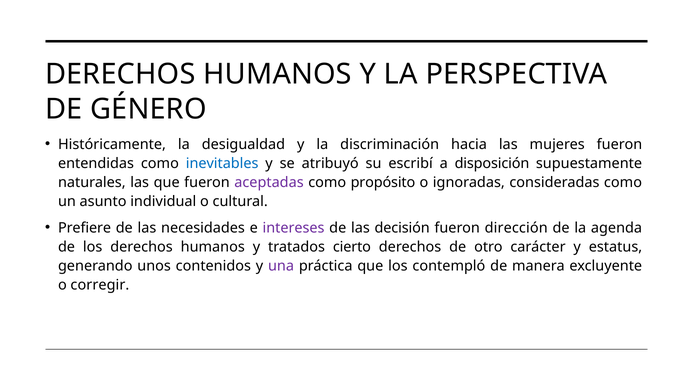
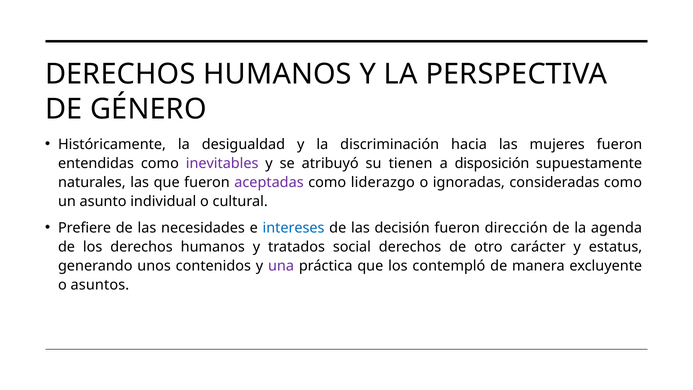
inevitables colour: blue -> purple
escribí: escribí -> tienen
propósito: propósito -> liderazgo
intereses colour: purple -> blue
cierto: cierto -> social
corregir: corregir -> asuntos
